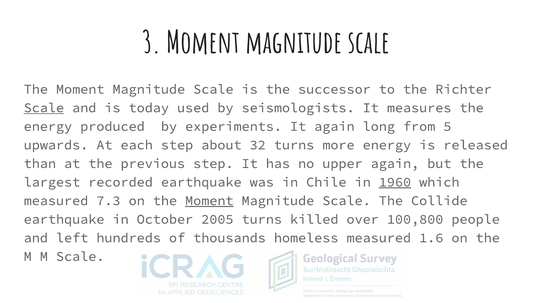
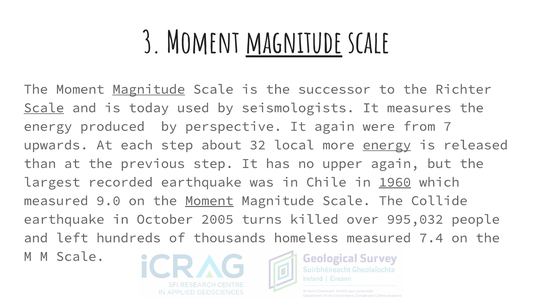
magnitude at (294, 43) underline: none -> present
Magnitude at (149, 89) underline: none -> present
experiments: experiments -> perspective
long: long -> were
5: 5 -> 7
32 turns: turns -> local
energy at (387, 145) underline: none -> present
7.3: 7.3 -> 9.0
100,800: 100,800 -> 995,032
1.6: 1.6 -> 7.4
